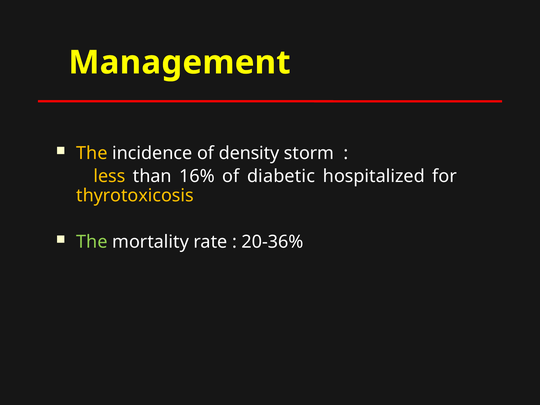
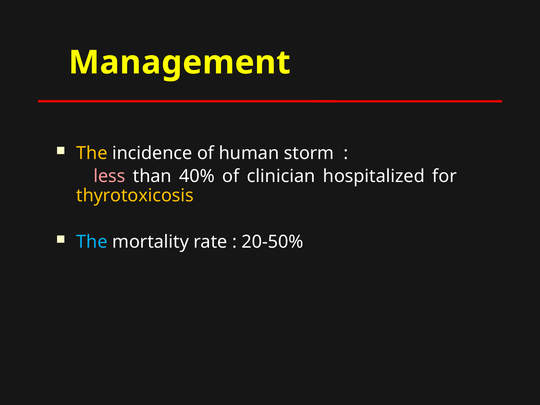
density: density -> human
less colour: yellow -> pink
16%: 16% -> 40%
diabetic: diabetic -> clinician
The at (92, 242) colour: light green -> light blue
20-36%: 20-36% -> 20-50%
